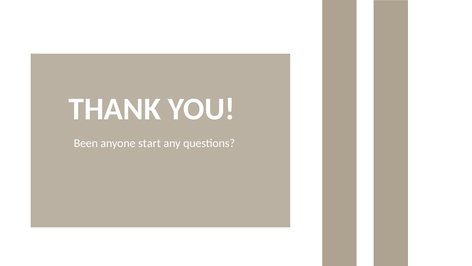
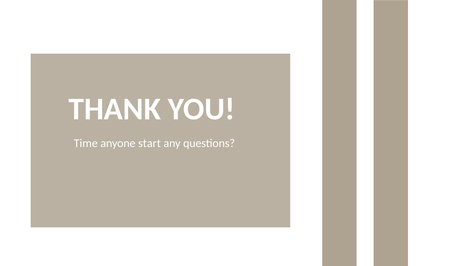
Been: Been -> Time
